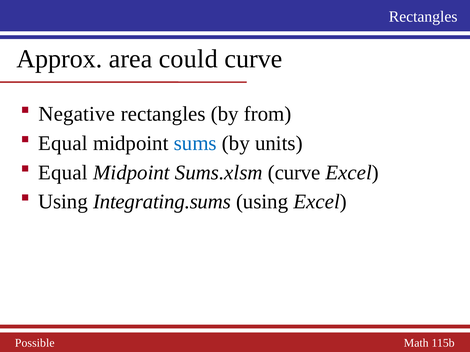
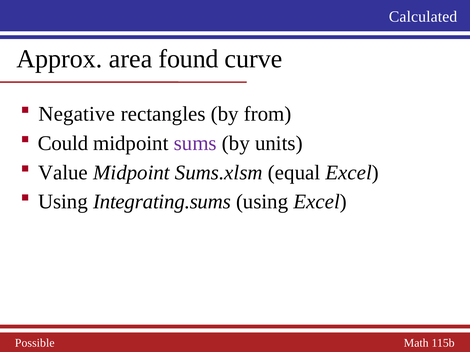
Rectangles at (423, 17): Rectangles -> Calculated
could: could -> found
Equal at (63, 144): Equal -> Could
sums colour: blue -> purple
Equal at (63, 173): Equal -> Value
Sums.xlsm curve: curve -> equal
